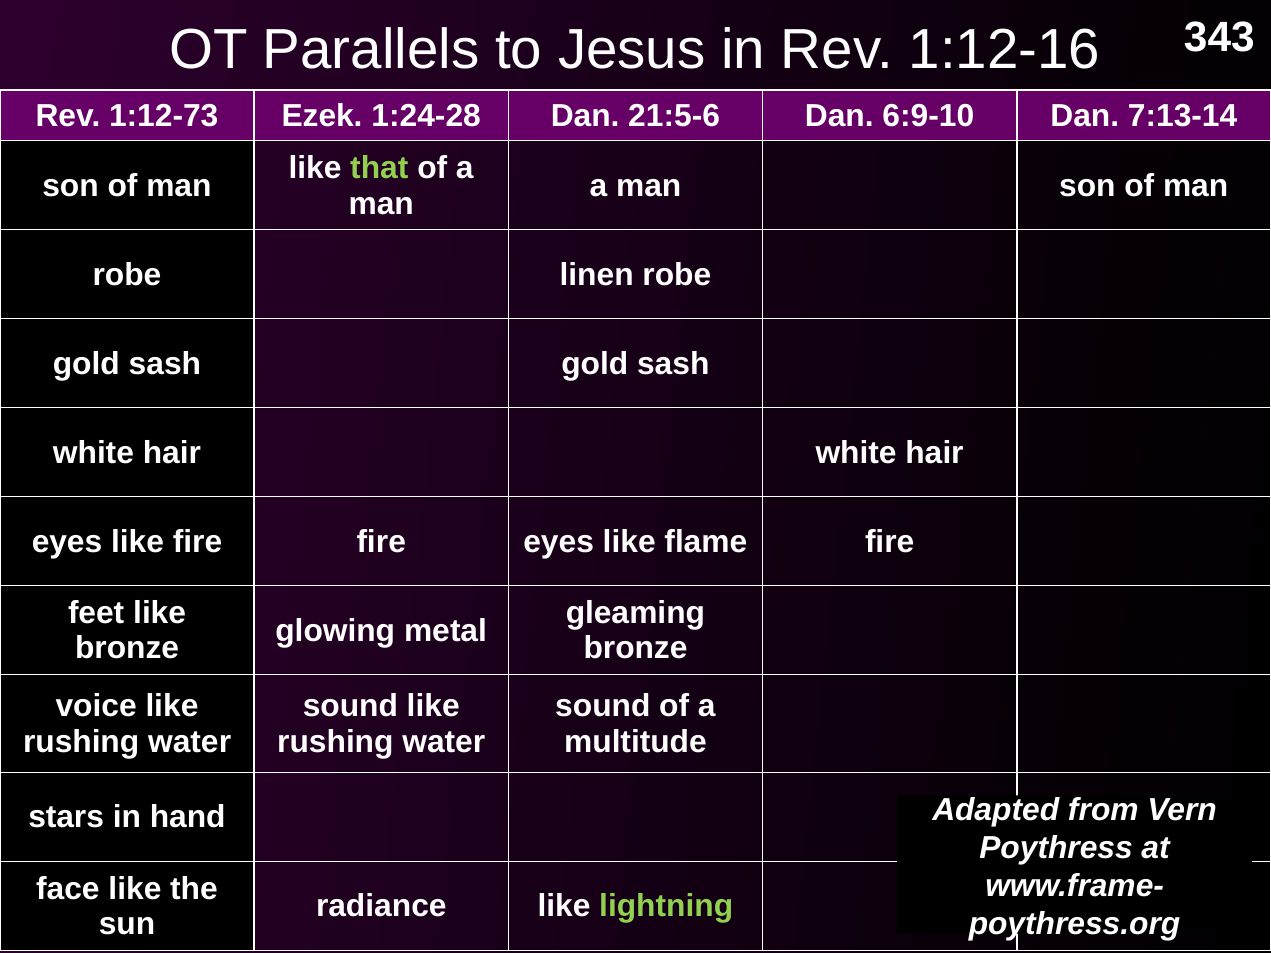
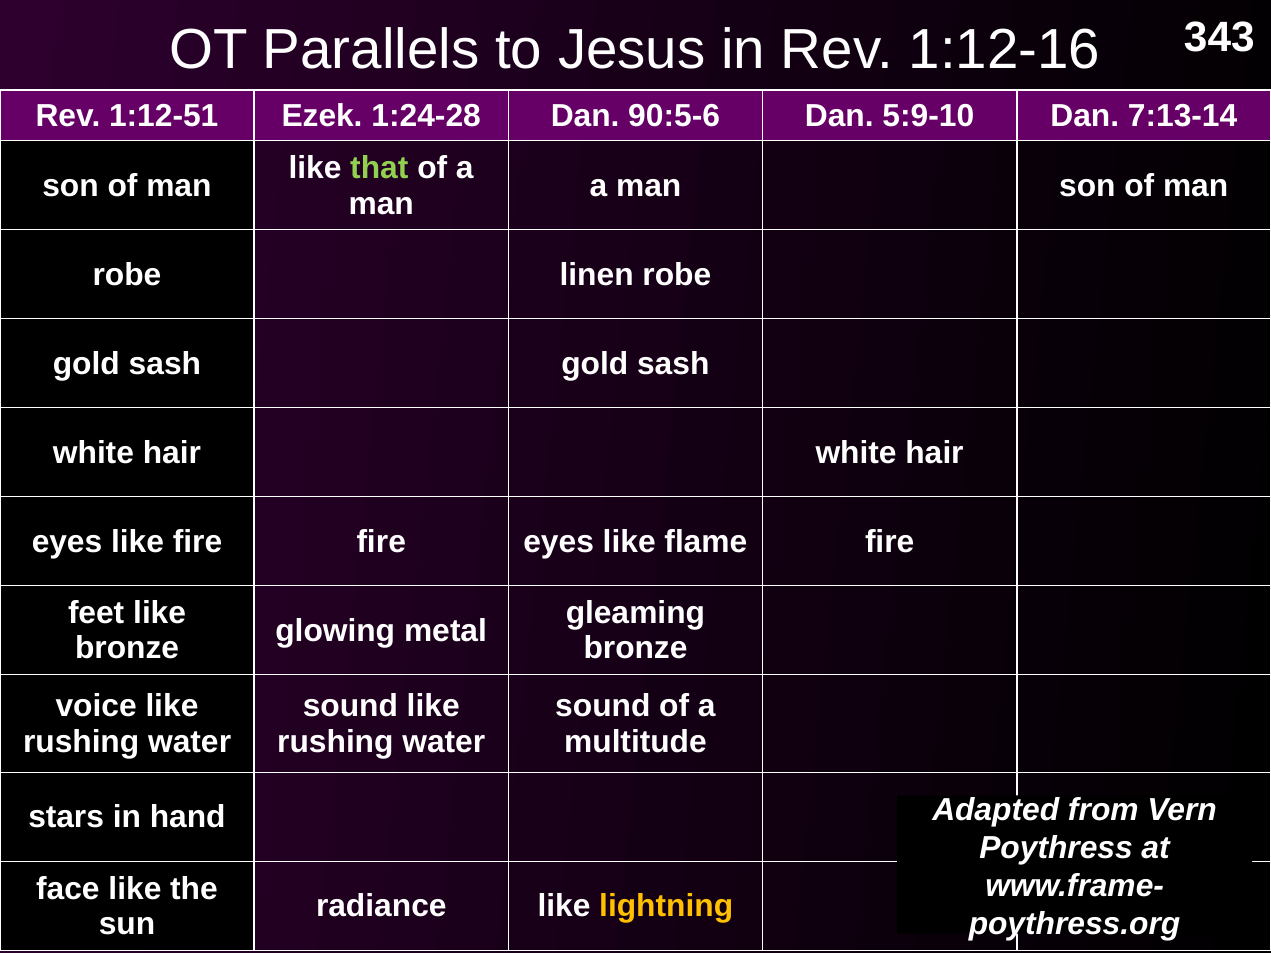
1:12-73: 1:12-73 -> 1:12-51
21:5-6: 21:5-6 -> 90:5-6
6:9-10: 6:9-10 -> 5:9-10
lightning colour: light green -> yellow
